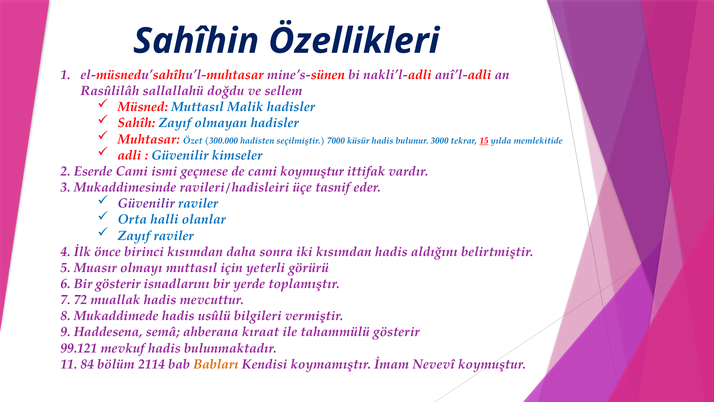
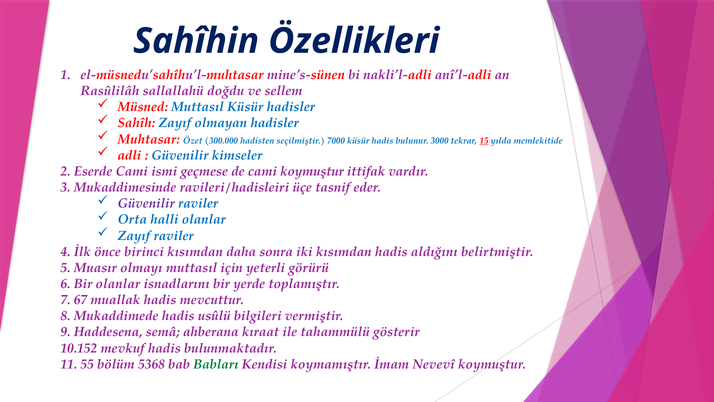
Muttasıl Malik: Malik -> Küsür
Bir gösterir: gösterir -> olanlar
72: 72 -> 67
99.121: 99.121 -> 10.152
84: 84 -> 55
2114: 2114 -> 5368
Babları colour: orange -> green
